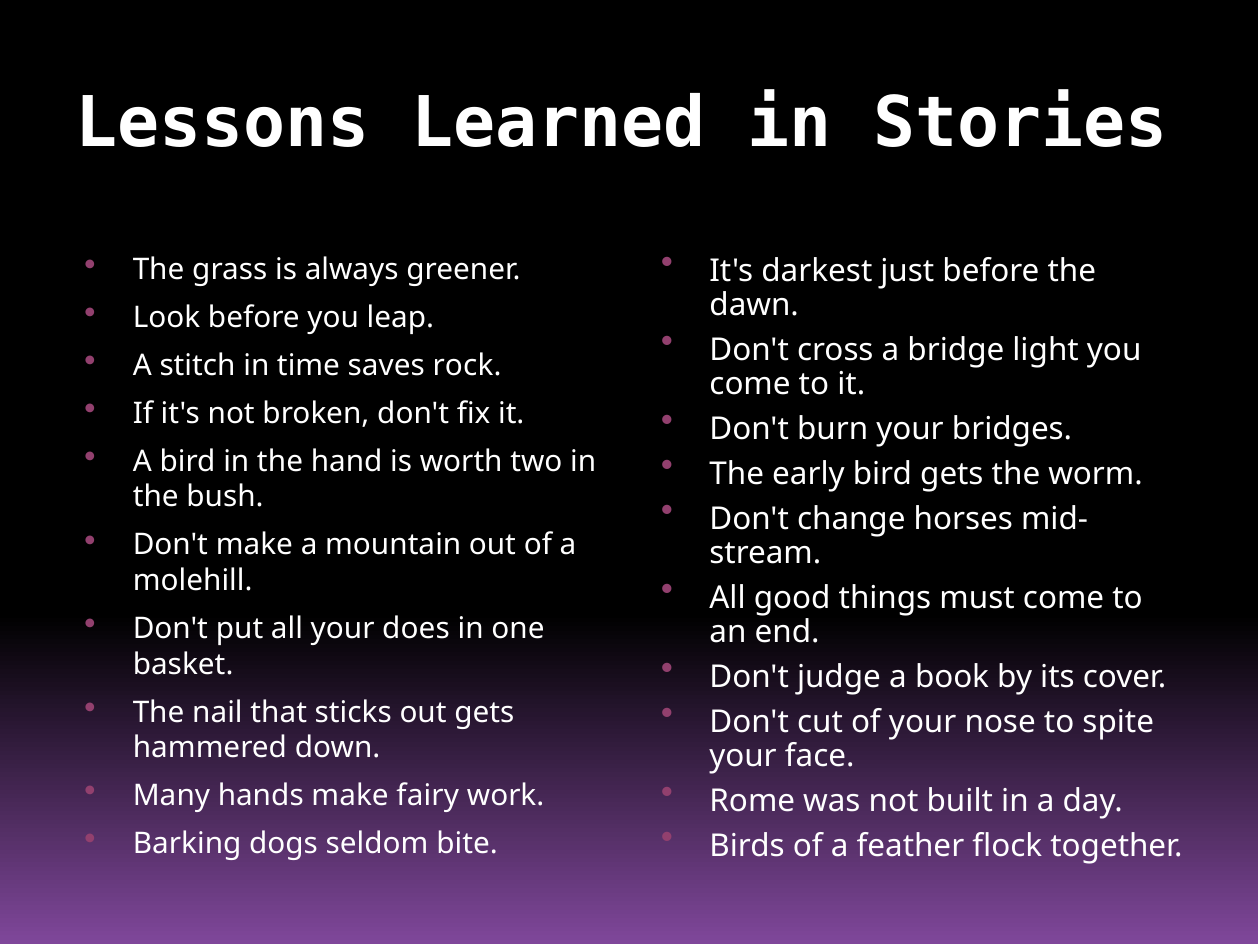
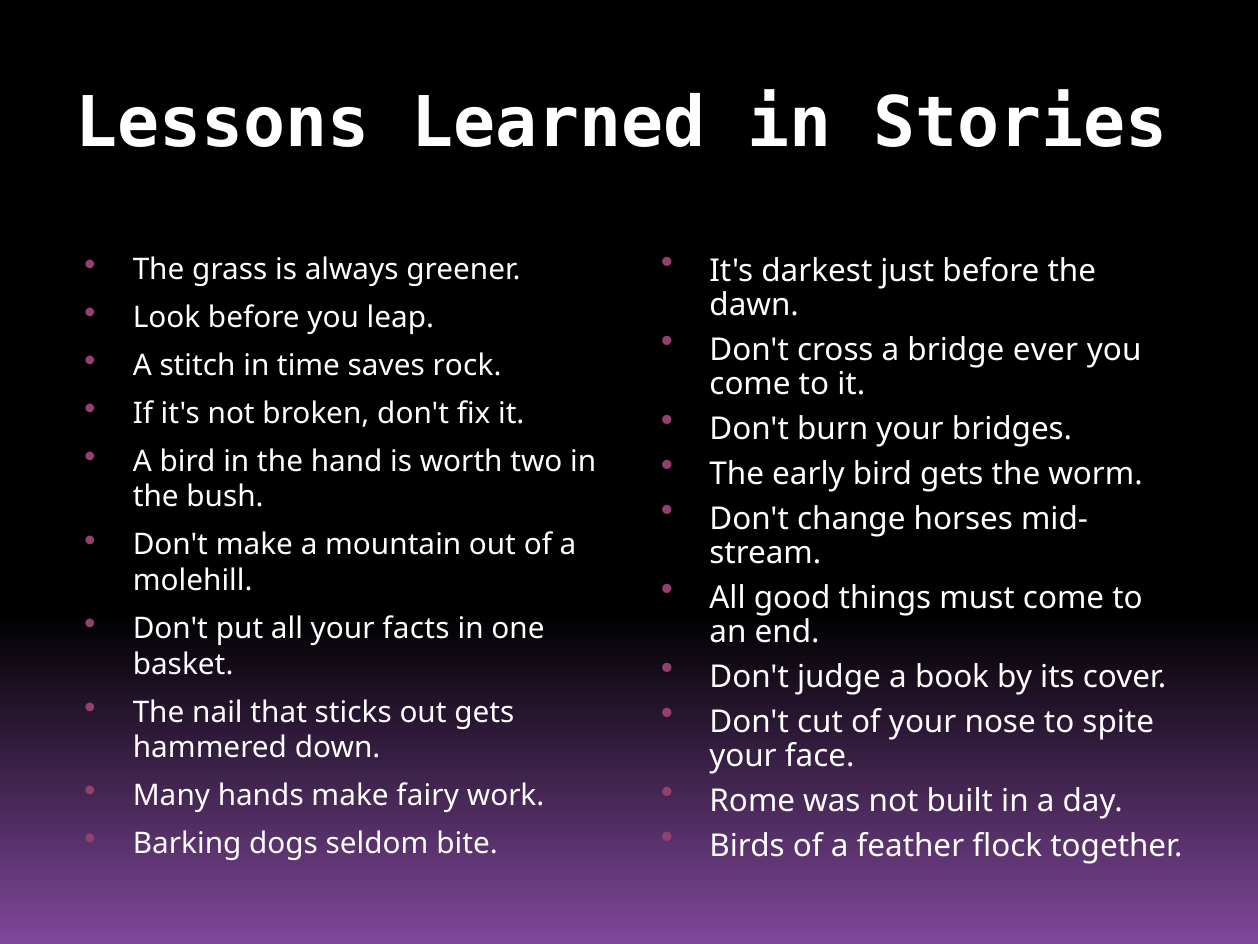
light: light -> ever
does: does -> facts
